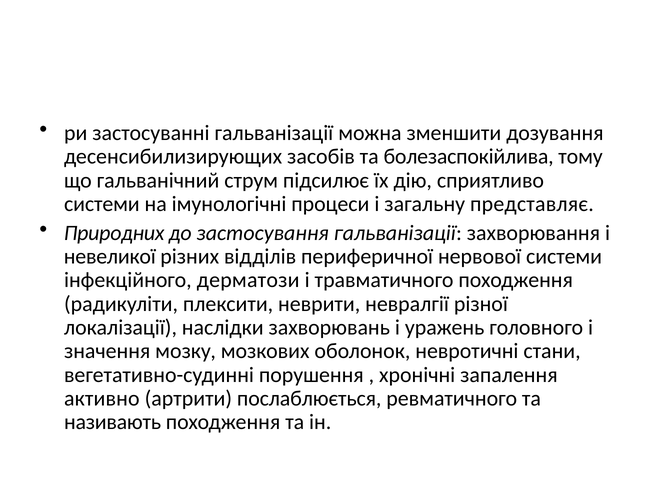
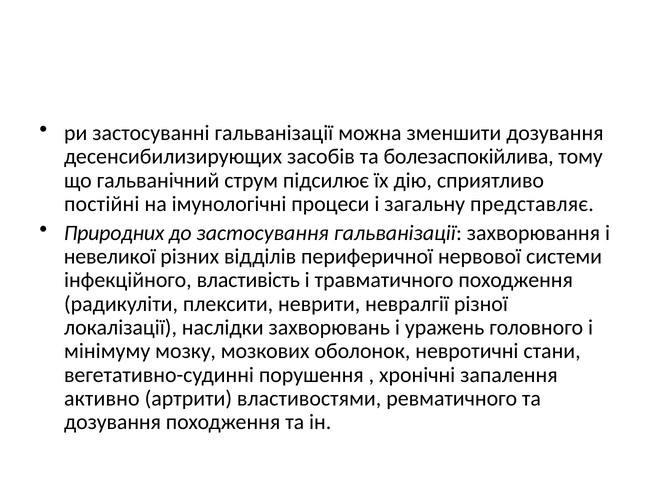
системи at (102, 204): системи -> постійні
дерматози: дерматози -> властивість
значення: значення -> мінімуму
послаблюється: послаблюється -> властивостями
називають at (113, 422): називають -> дозування
